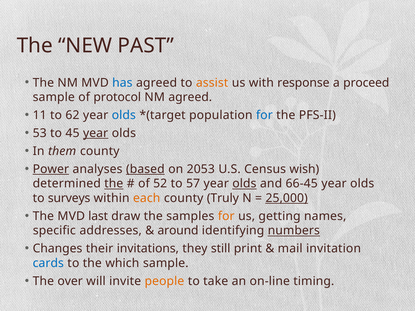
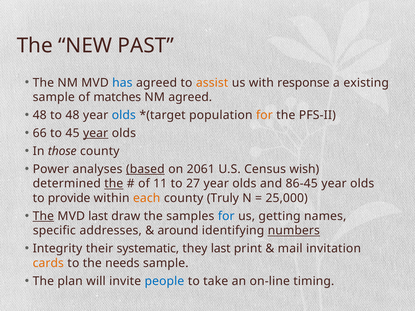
proceed: proceed -> existing
protocol: protocol -> matches
11 at (40, 115): 11 -> 48
to 62: 62 -> 48
for at (264, 115) colour: blue -> orange
53: 53 -> 66
them: them -> those
Power underline: present -> none
2053: 2053 -> 2061
52: 52 -> 11
57: 57 -> 27
olds at (244, 184) underline: present -> none
66-45: 66-45 -> 86-45
surveys: surveys -> provide
25,000 underline: present -> none
The at (43, 216) underline: none -> present
for at (226, 216) colour: orange -> blue
Changes: Changes -> Integrity
invitations: invitations -> systematic
they still: still -> last
cards colour: blue -> orange
which: which -> needs
over: over -> plan
people colour: orange -> blue
